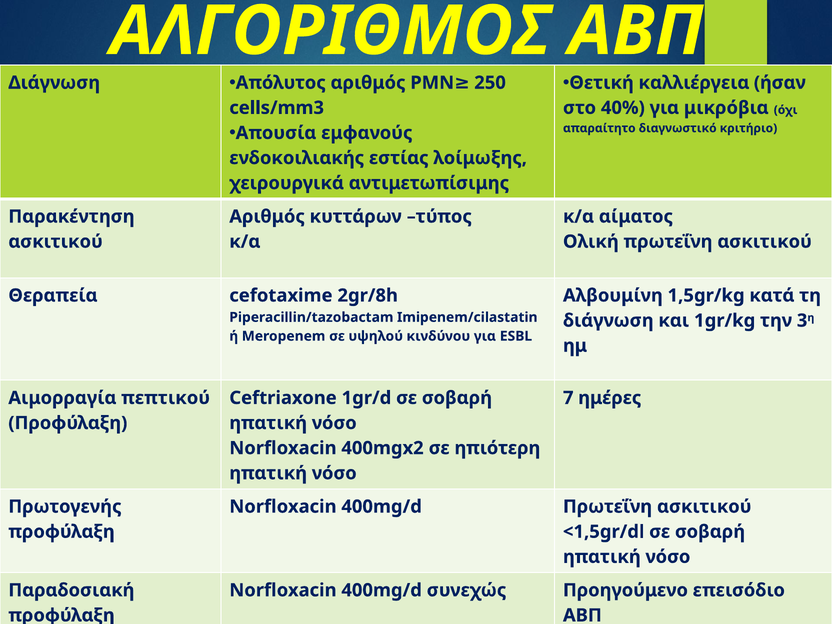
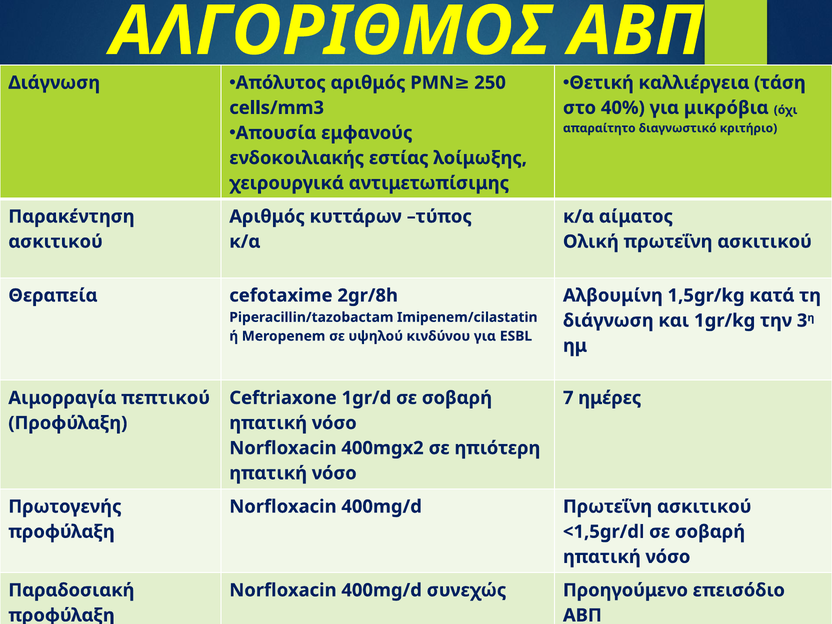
ήσαν: ήσαν -> τάση
